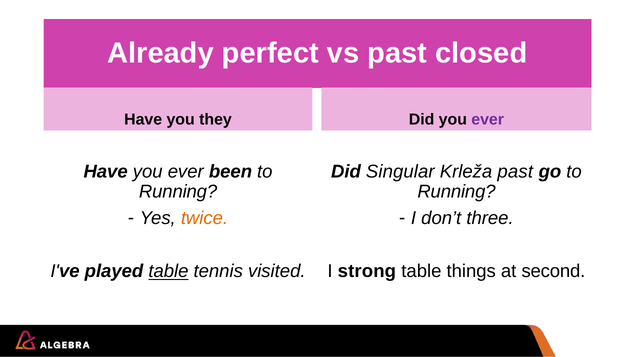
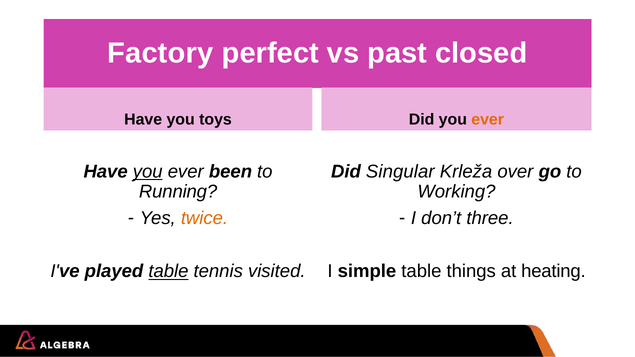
Already: Already -> Factory
they: they -> toys
ever at (488, 119) colour: purple -> orange
you at (148, 172) underline: none -> present
Krleža past: past -> over
Running at (456, 192): Running -> Working
strong: strong -> simple
second: second -> heating
